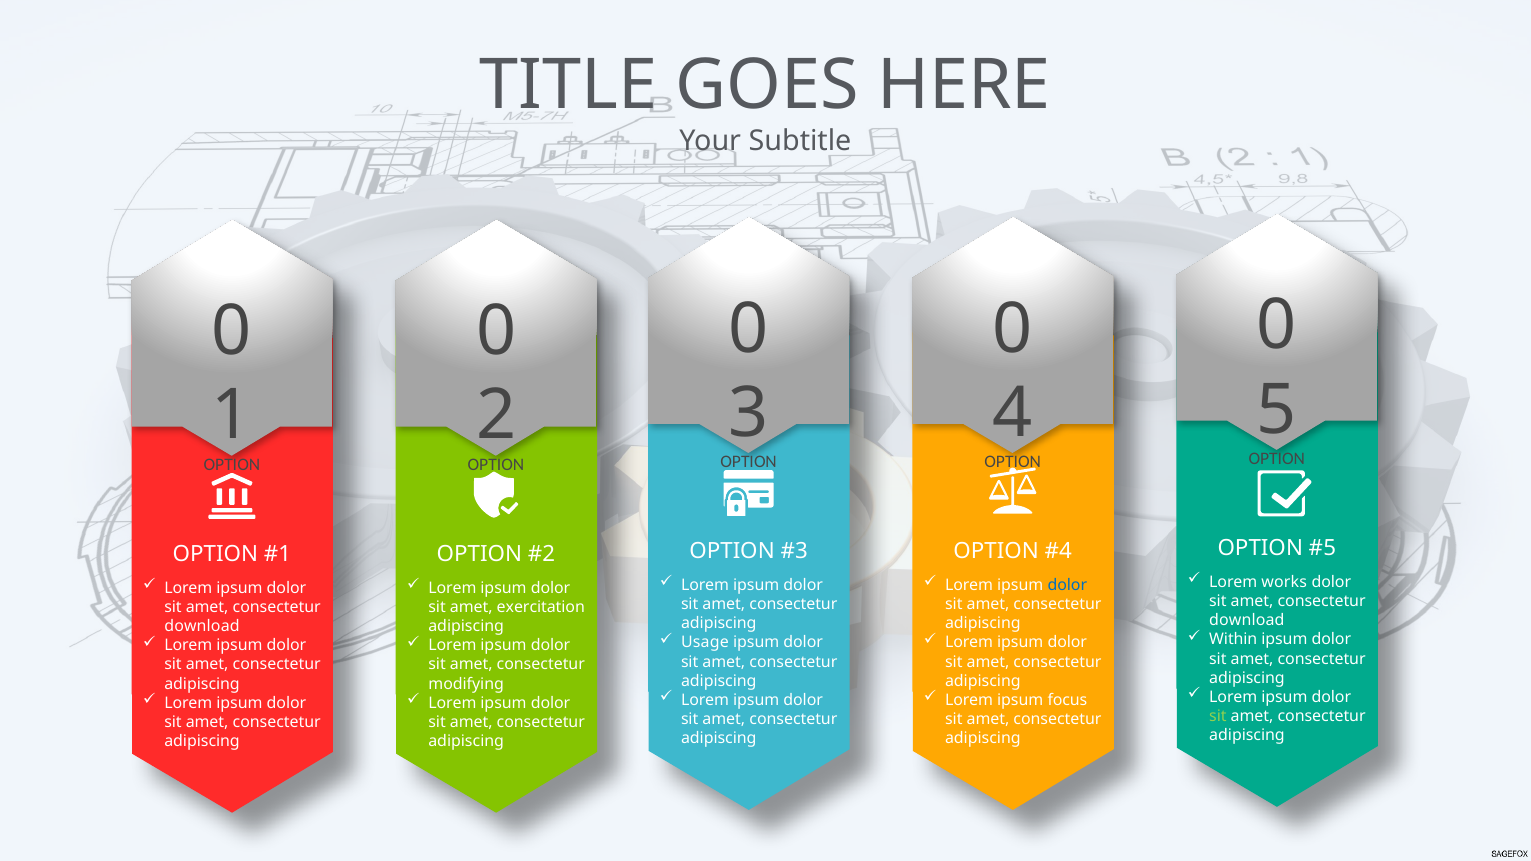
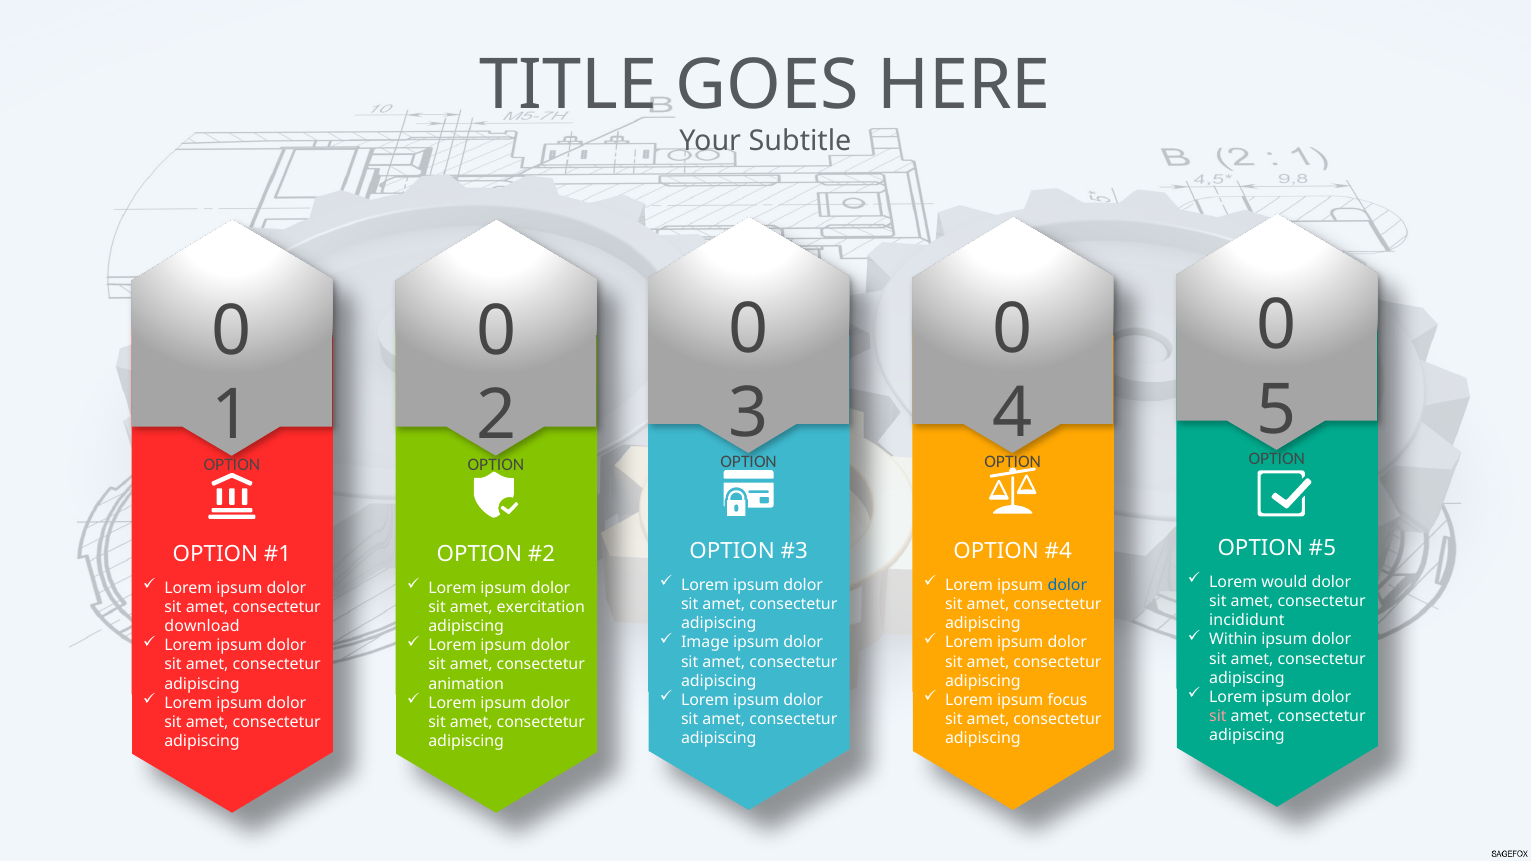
works: works -> would
download at (1247, 621): download -> incididunt
Usage: Usage -> Image
modifying: modifying -> animation
sit at (1218, 716) colour: light green -> pink
